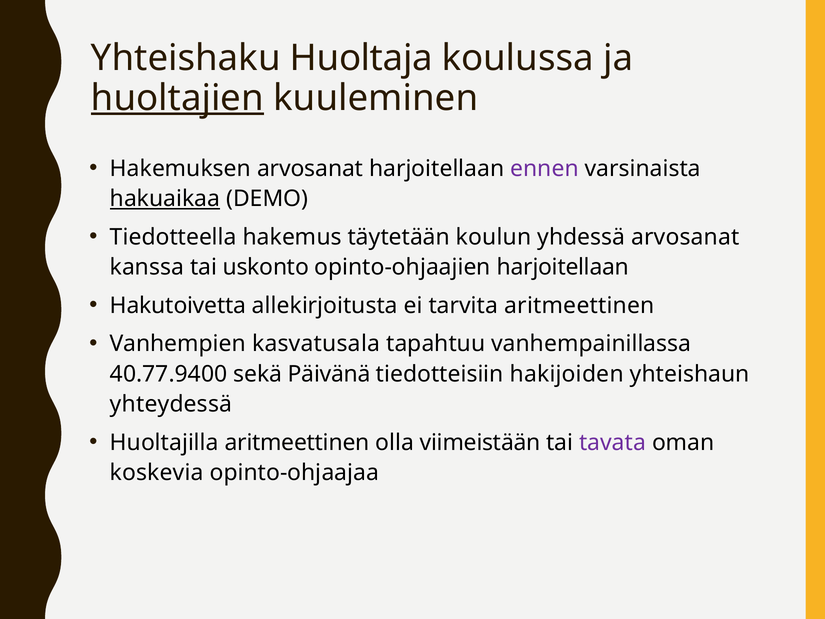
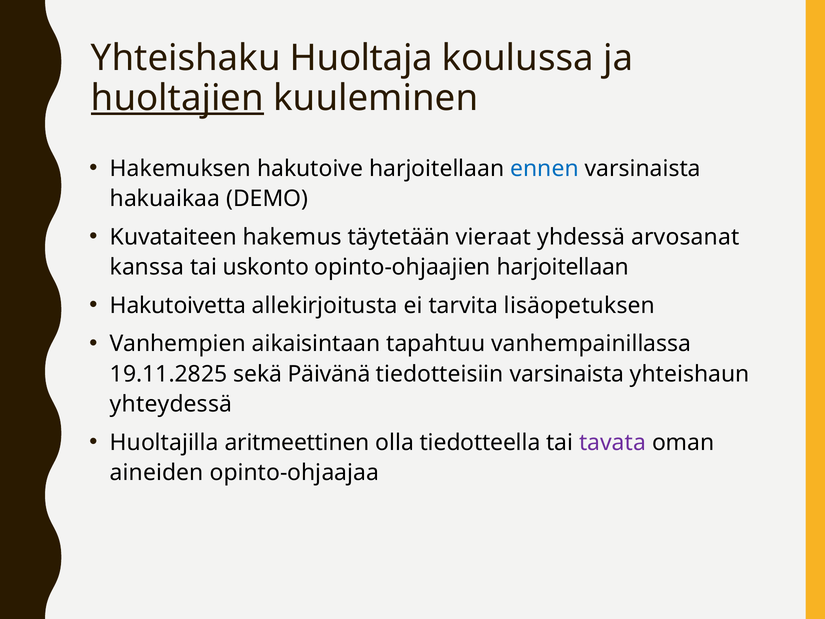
Hakemuksen arvosanat: arvosanat -> hakutoive
ennen colour: purple -> blue
hakuaikaa underline: present -> none
Tiedotteella: Tiedotteella -> Kuvataiteen
koulun: koulun -> vieraat
tarvita aritmeettinen: aritmeettinen -> lisäopetuksen
kasvatusala: kasvatusala -> aikaisintaan
40.77.9400: 40.77.9400 -> 19.11.2825
tiedotteisiin hakijoiden: hakijoiden -> varsinaista
viimeistään: viimeistään -> tiedotteella
koskevia: koskevia -> aineiden
